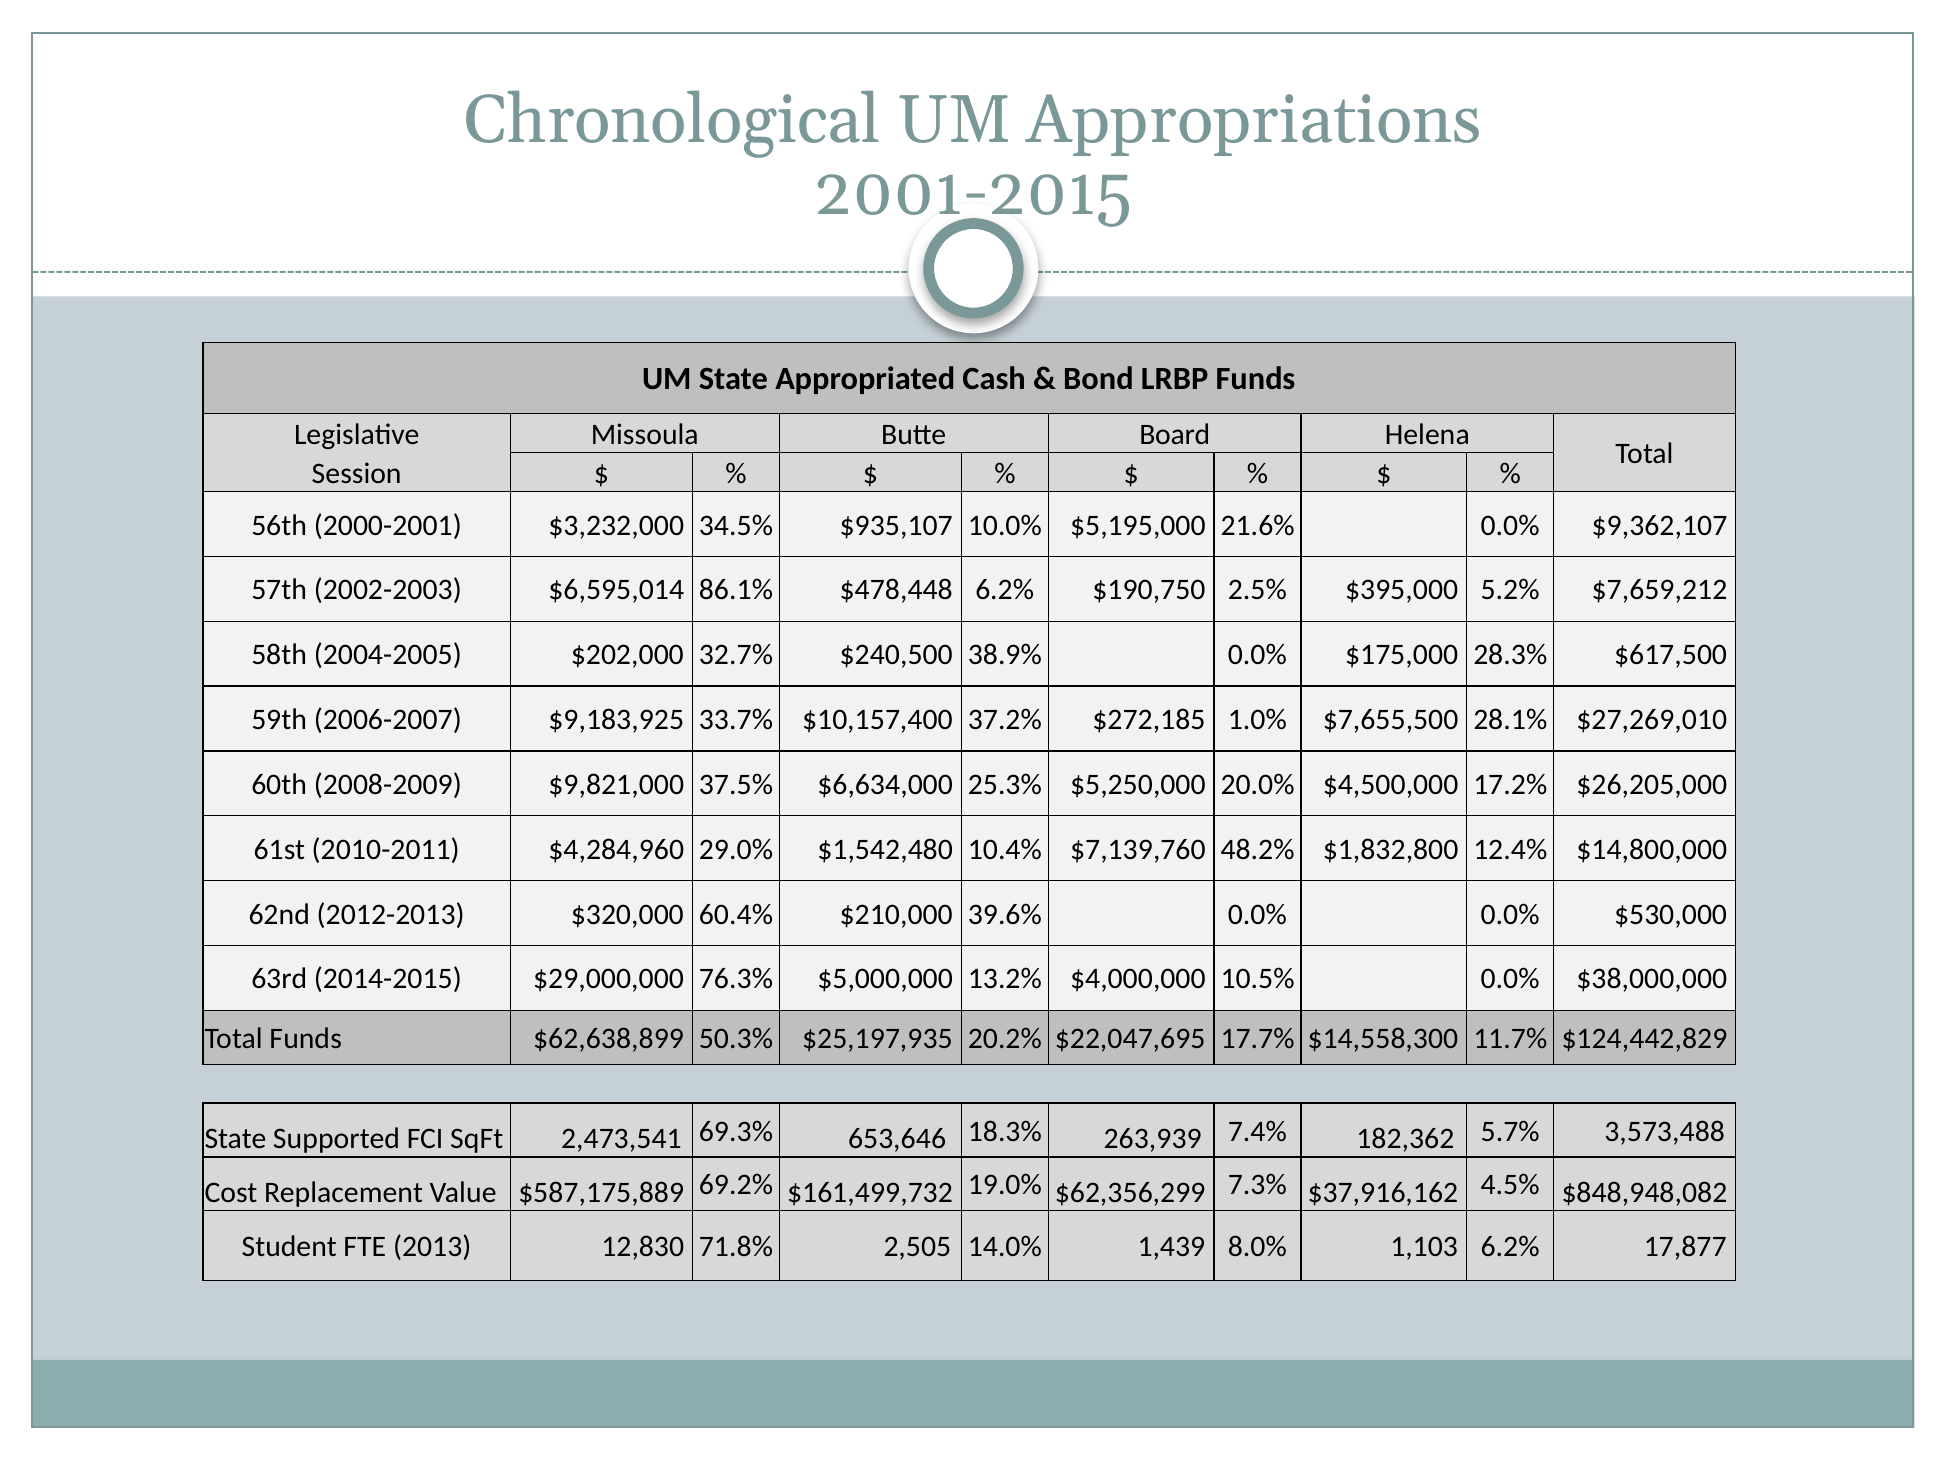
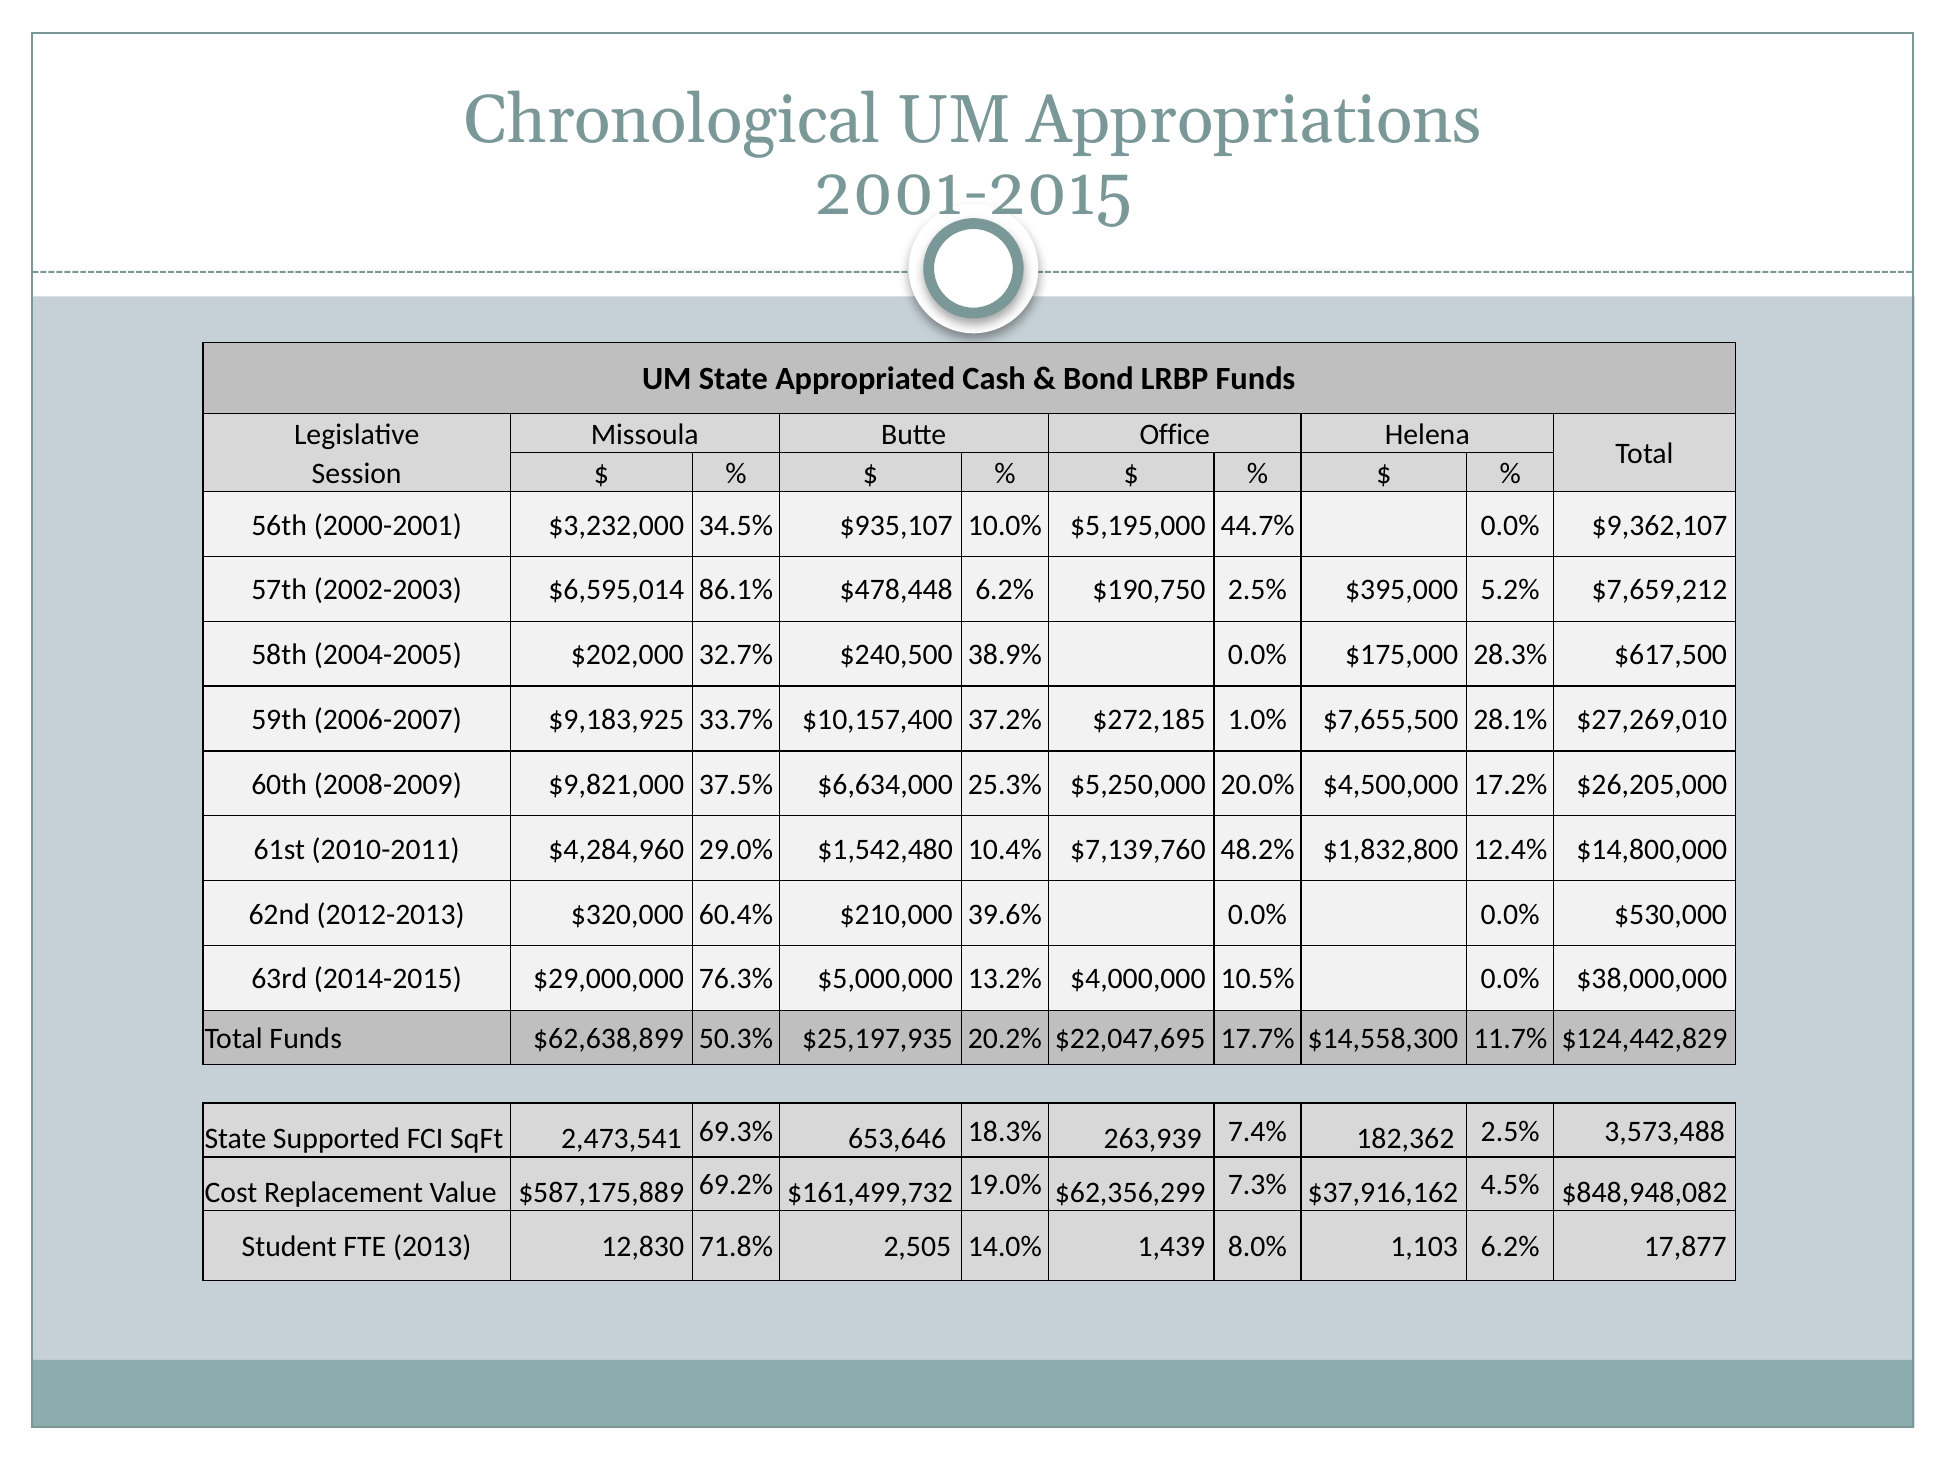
Board: Board -> Office
21.6%: 21.6% -> 44.7%
182,362 5.7%: 5.7% -> 2.5%
